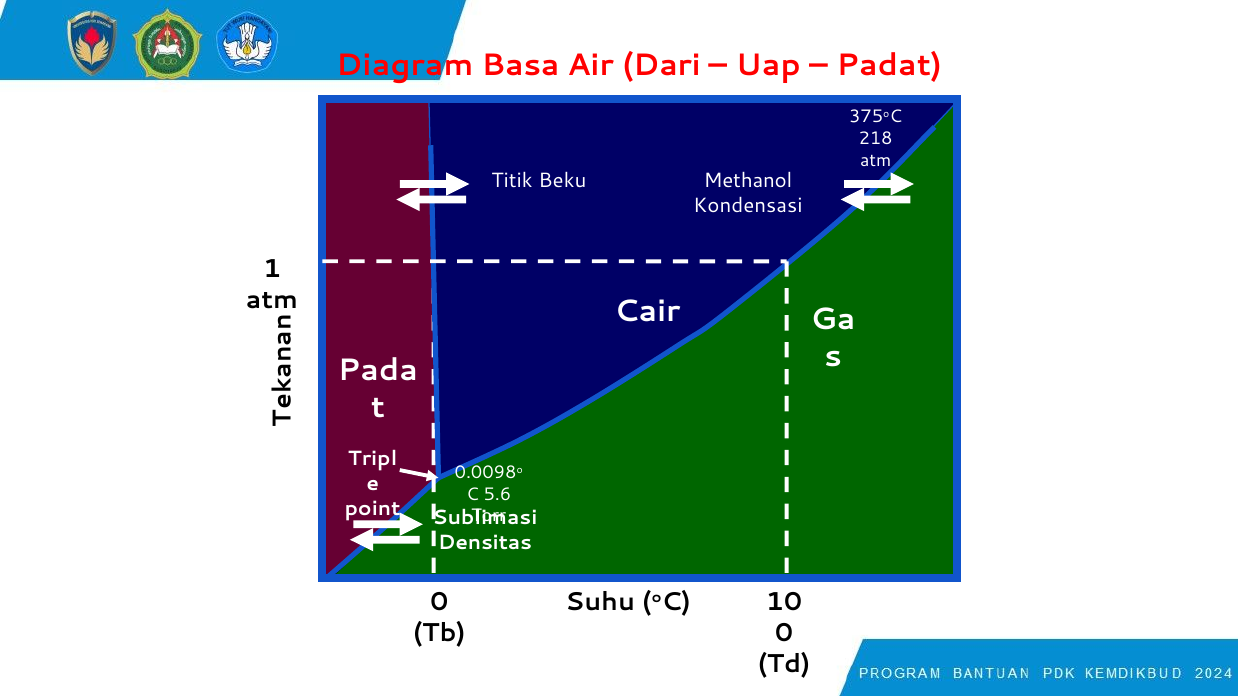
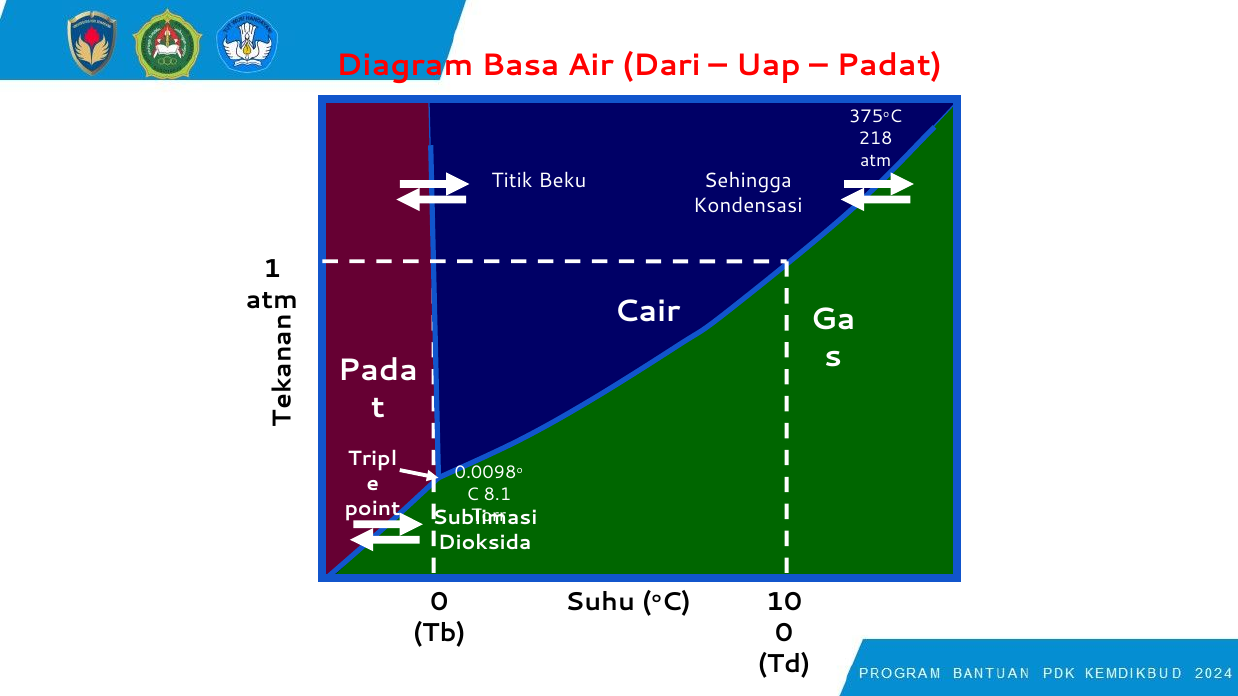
Methanol: Methanol -> Sehingga
5.6: 5.6 -> 8.1
Densitas: Densitas -> Dioksida
